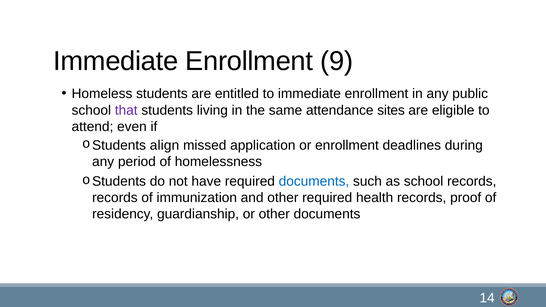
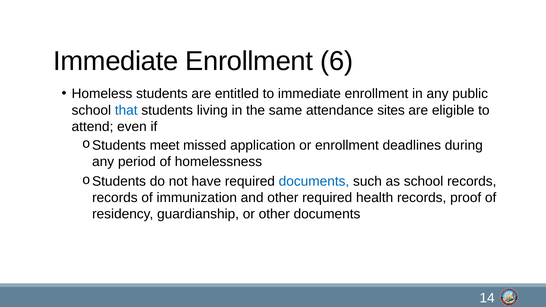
9: 9 -> 6
that colour: purple -> blue
align: align -> meet
